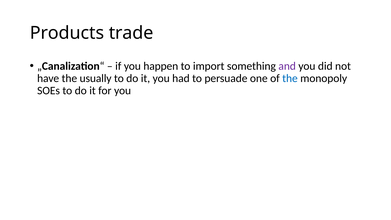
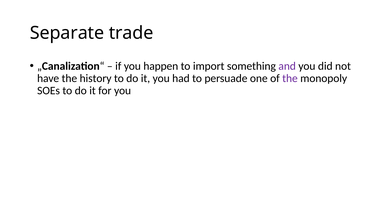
Products: Products -> Separate
usually: usually -> history
the at (290, 78) colour: blue -> purple
